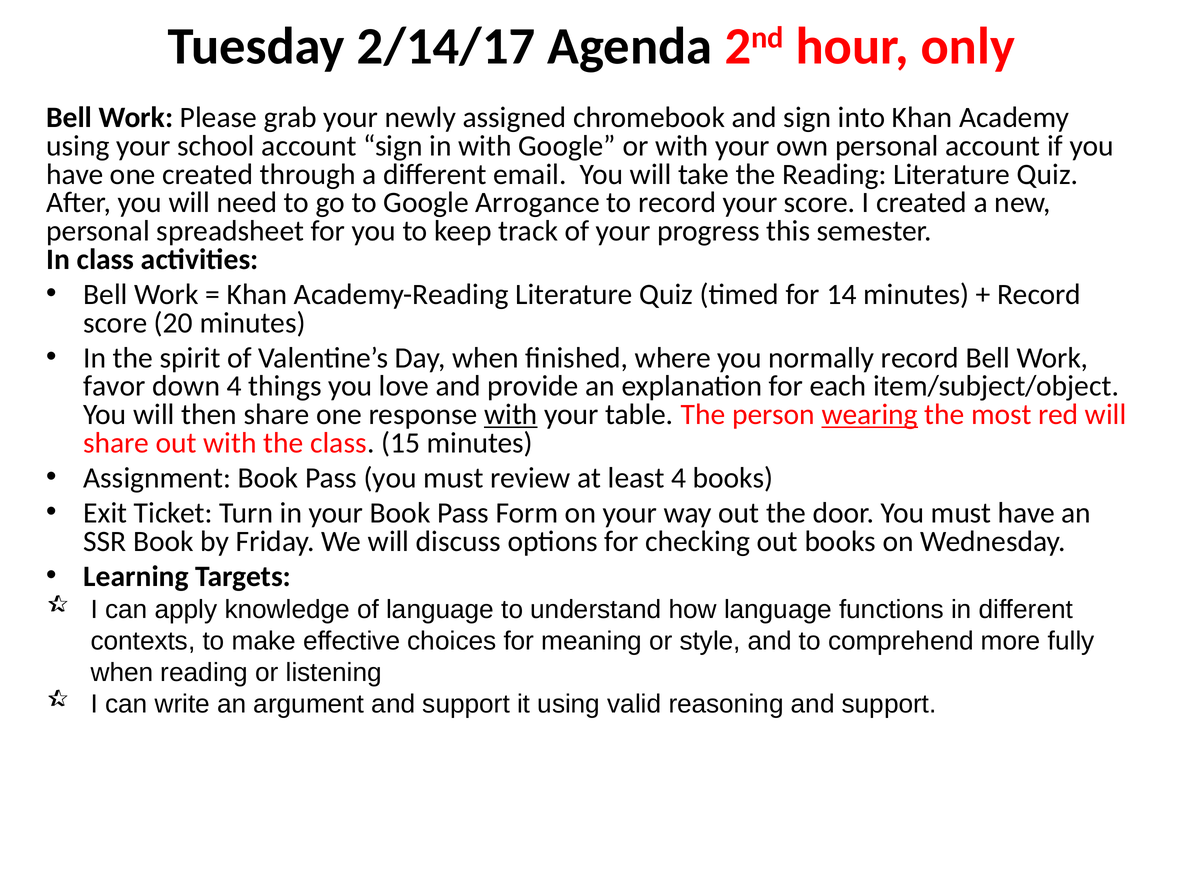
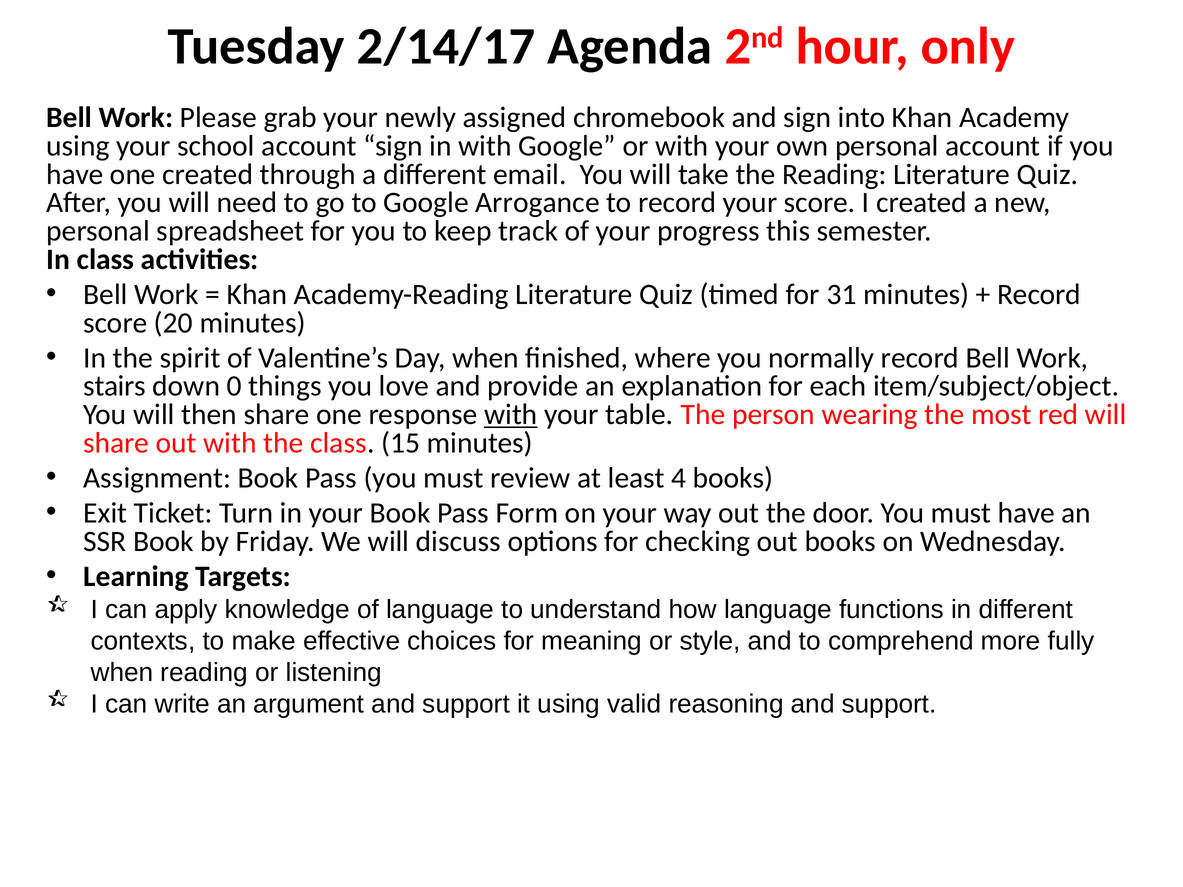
14: 14 -> 31
favor: favor -> stairs
down 4: 4 -> 0
wearing underline: present -> none
